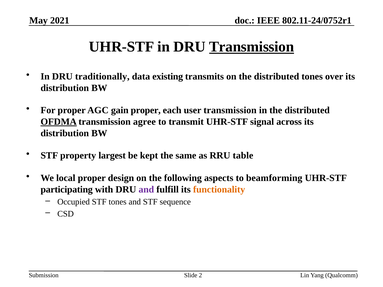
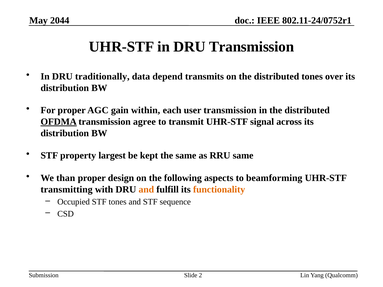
2021: 2021 -> 2044
Transmission at (252, 47) underline: present -> none
existing: existing -> depend
gain proper: proper -> within
RRU table: table -> same
local: local -> than
participating: participating -> transmitting
and at (146, 190) colour: purple -> orange
